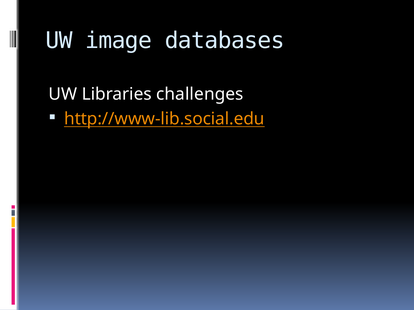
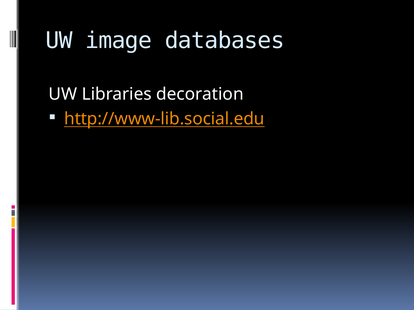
challenges: challenges -> decoration
